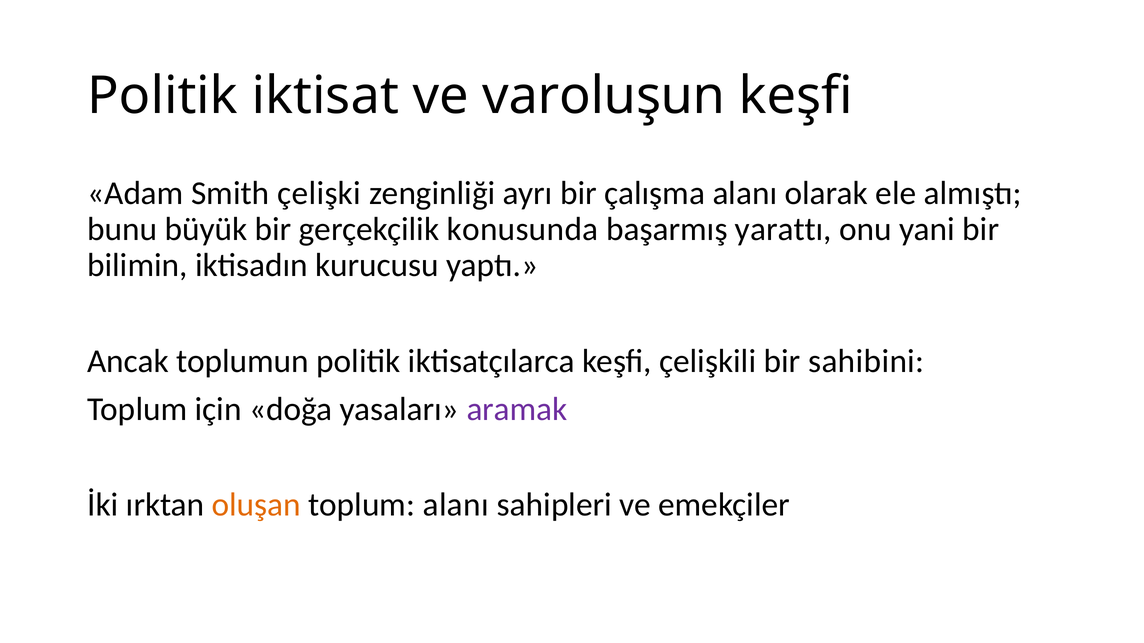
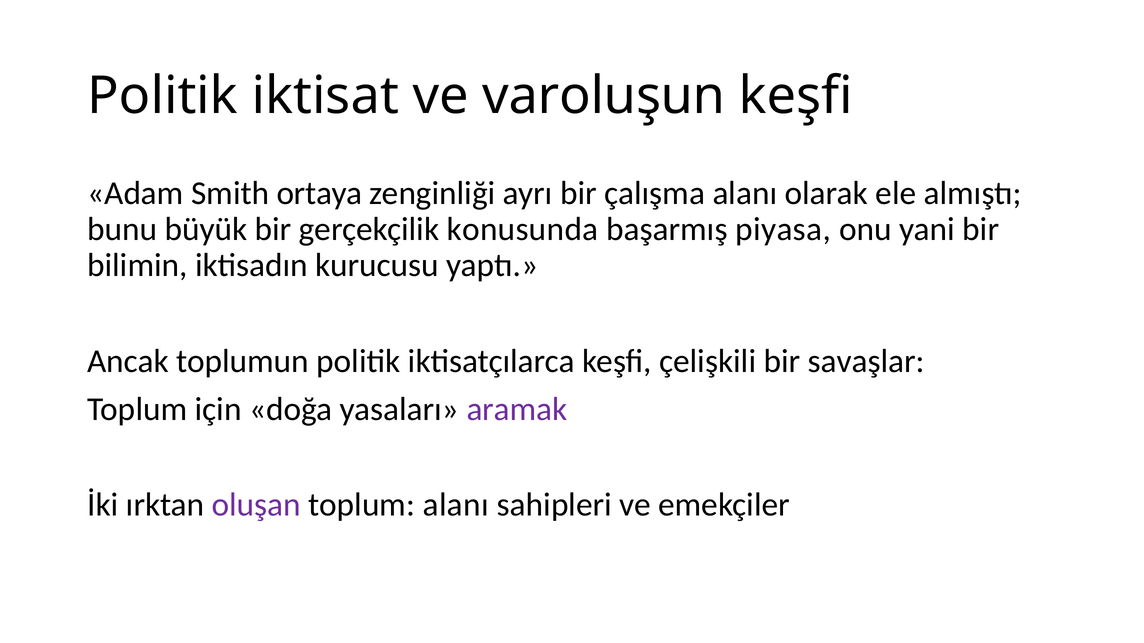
çelişki: çelişki -> ortaya
yarattı: yarattı -> piyasa
sahibini: sahibini -> savaşlar
oluşan colour: orange -> purple
